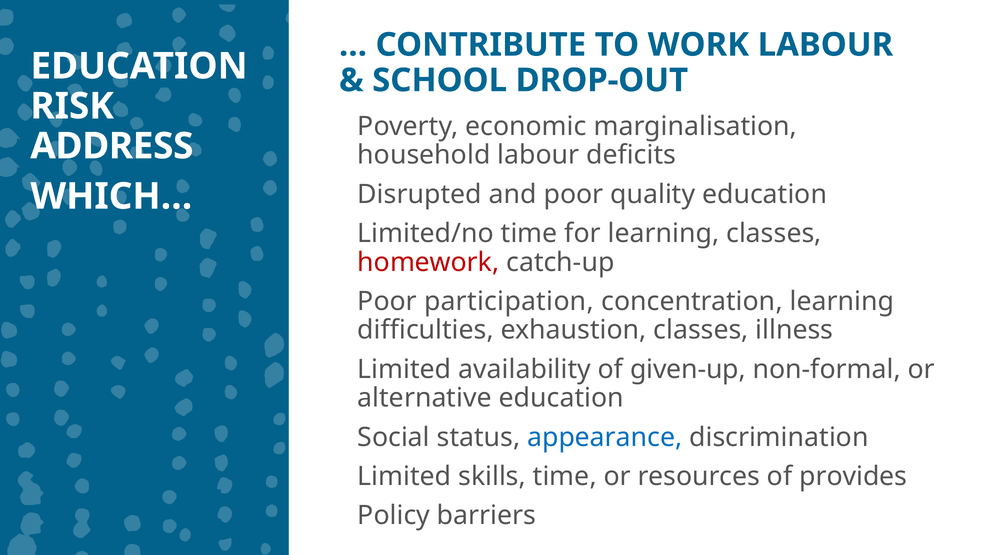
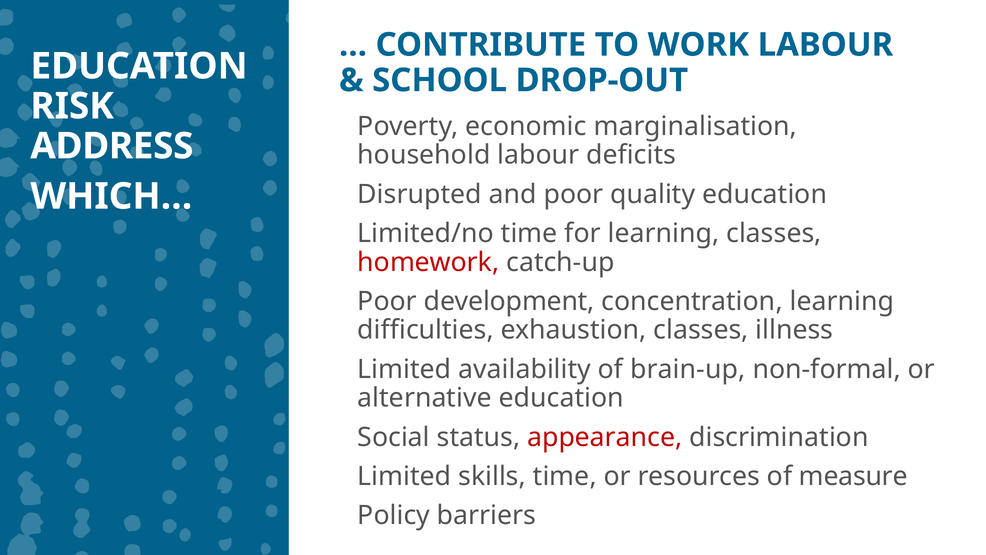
participation: participation -> development
given-up: given-up -> brain-up
appearance colour: blue -> red
provides: provides -> measure
